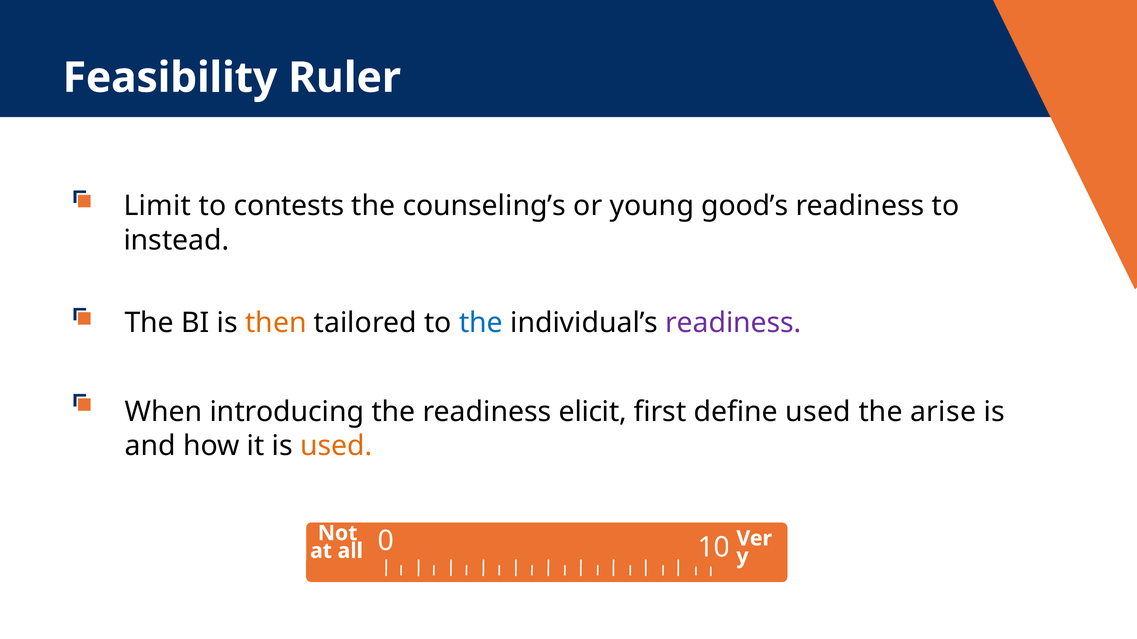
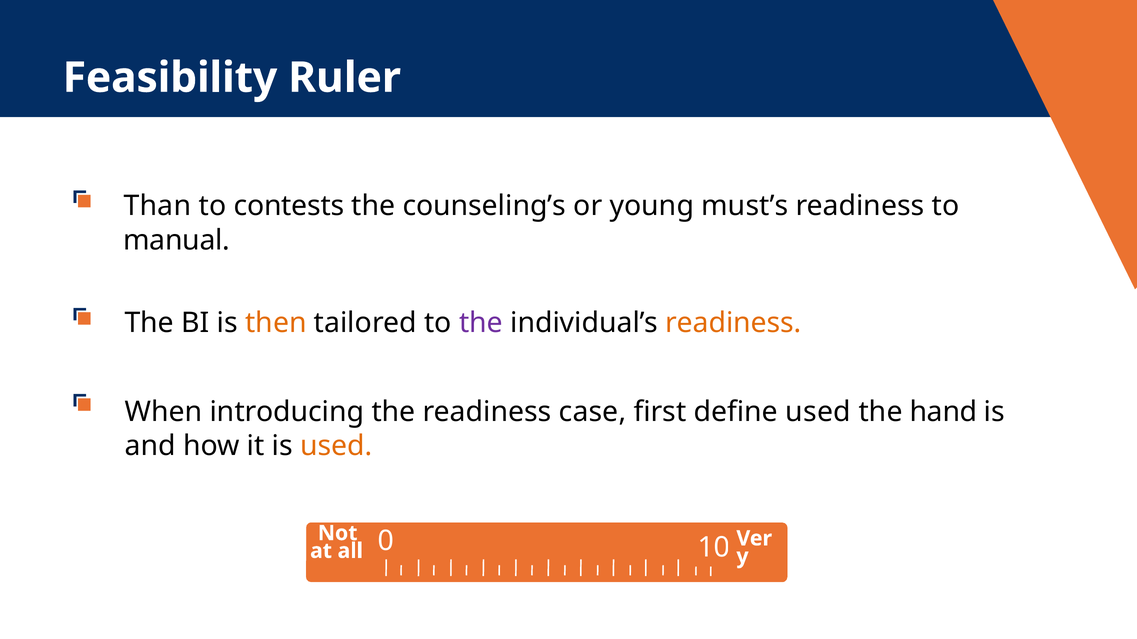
Limit: Limit -> Than
good’s: good’s -> must’s
instead: instead -> manual
the at (481, 323) colour: blue -> purple
readiness at (733, 323) colour: purple -> orange
elicit: elicit -> case
arise: arise -> hand
